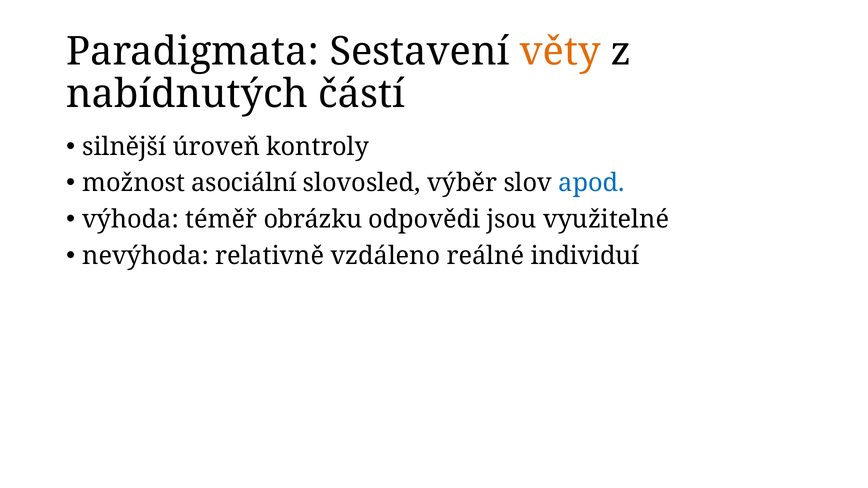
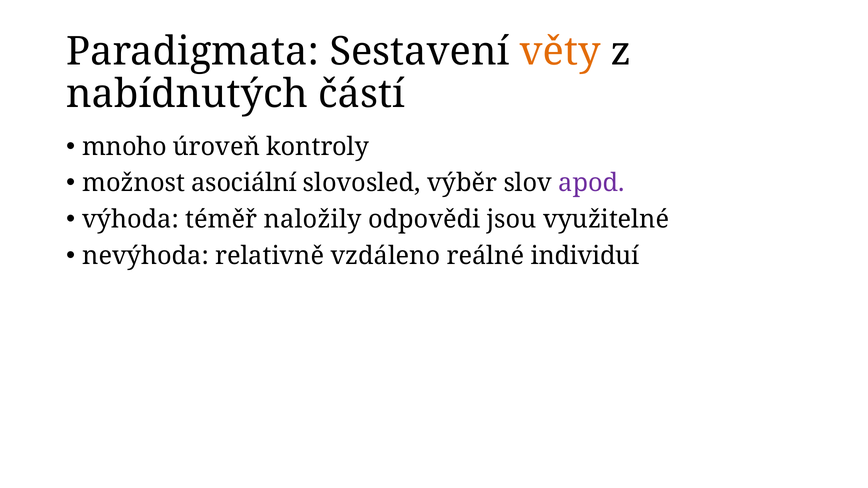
silnější: silnější -> mnoho
apod colour: blue -> purple
obrázku: obrázku -> naložily
